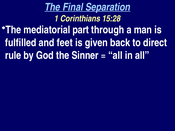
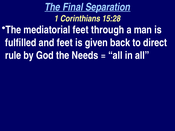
mediatorial part: part -> feet
Sinner: Sinner -> Needs
